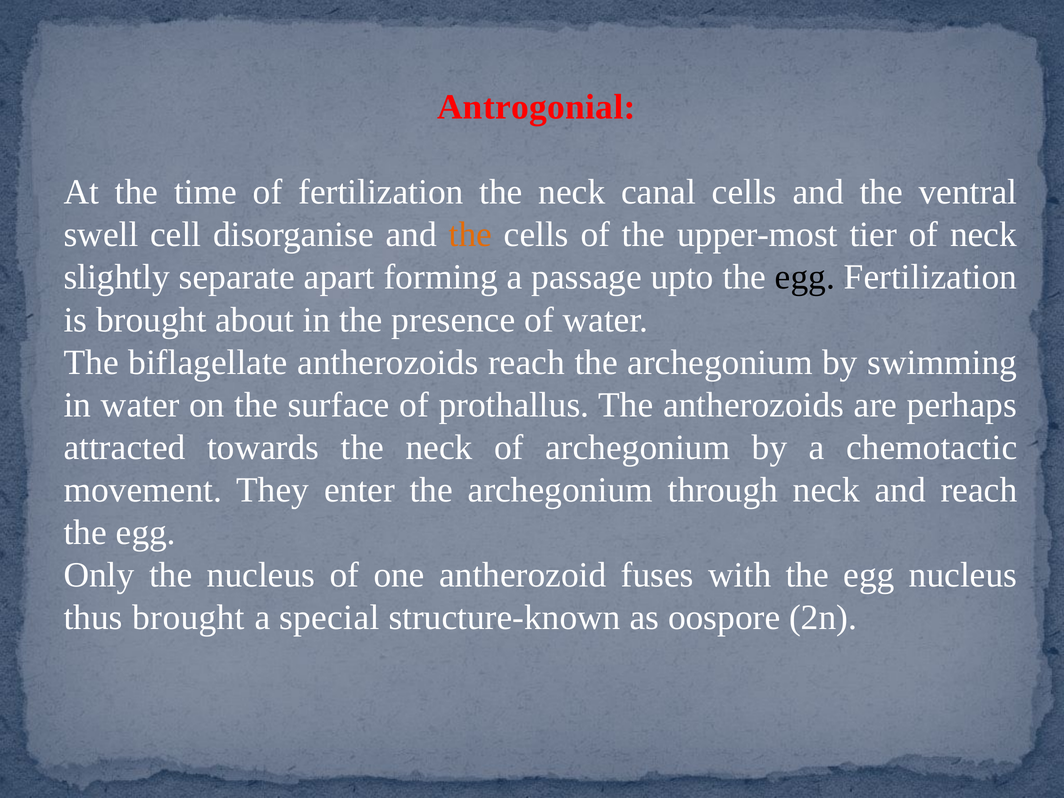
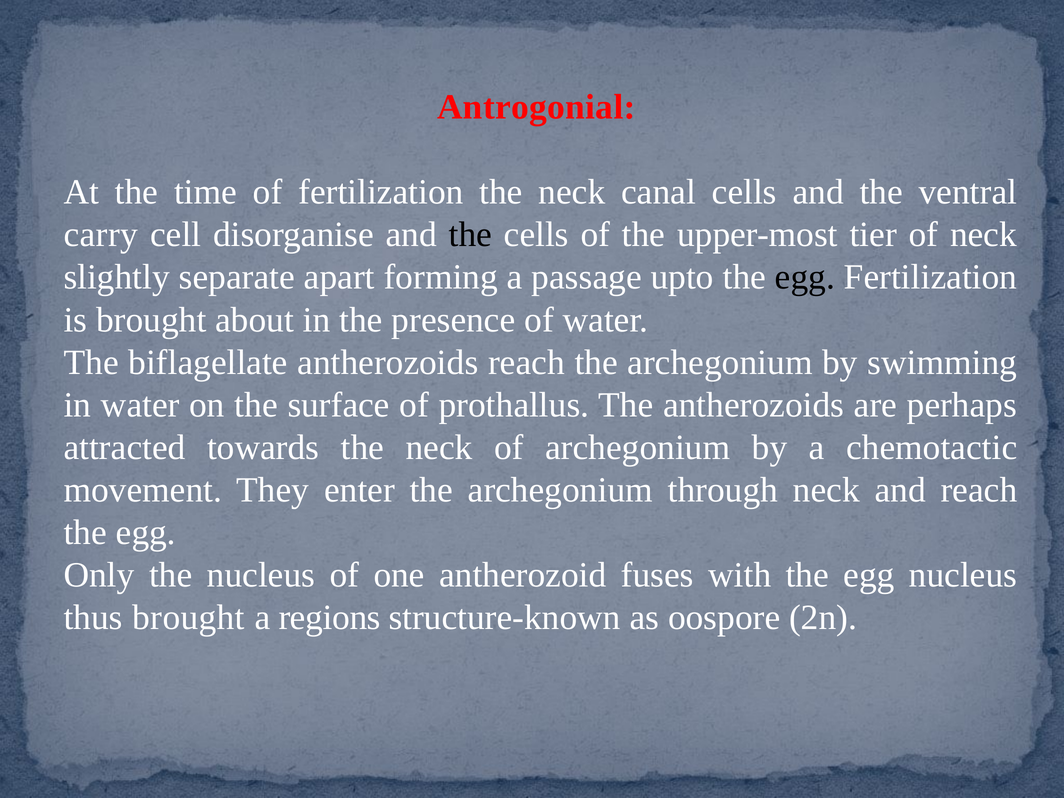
swell: swell -> carry
the at (470, 235) colour: orange -> black
special: special -> regions
